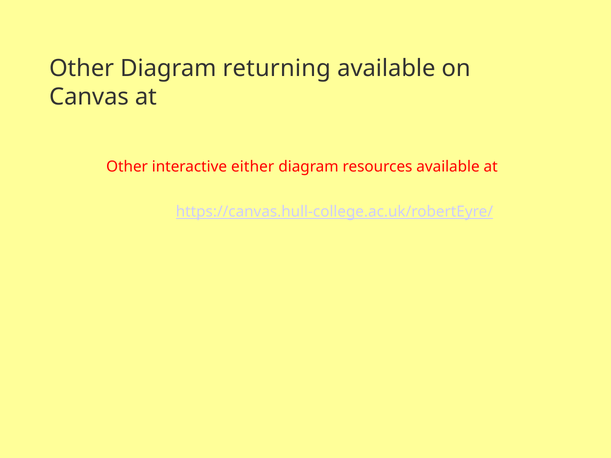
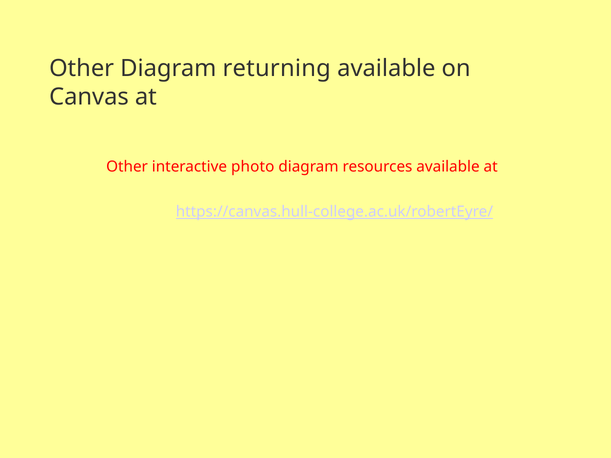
either: either -> photo
